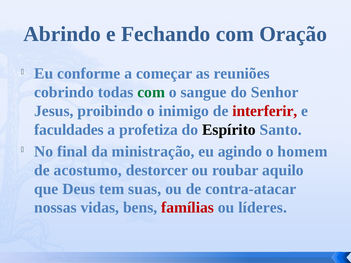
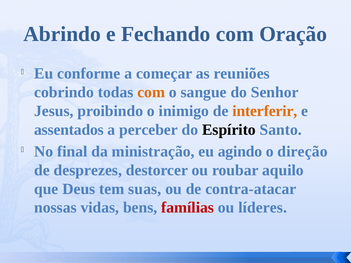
com at (151, 92) colour: green -> orange
interferir colour: red -> orange
faculdades: faculdades -> assentados
profetiza: profetiza -> perceber
homem: homem -> direção
acostumo: acostumo -> desprezes
